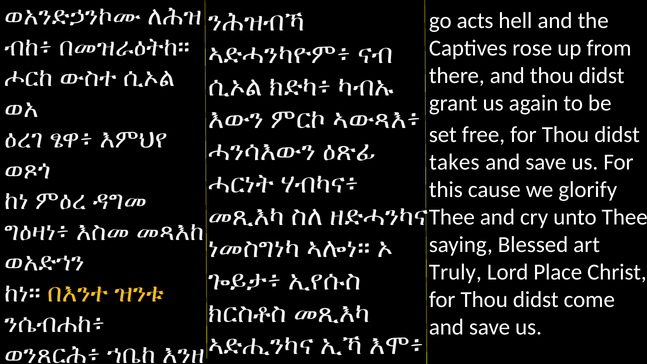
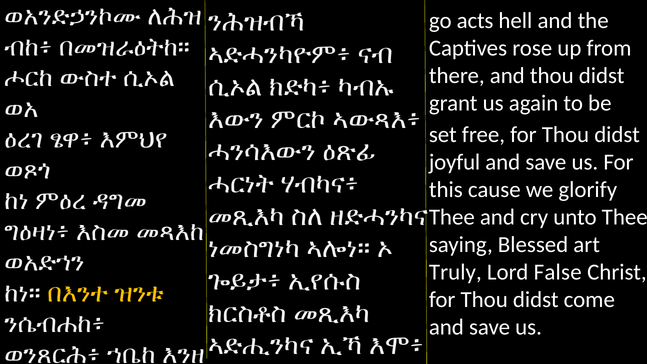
takes: takes -> joyful
Place: Place -> False
